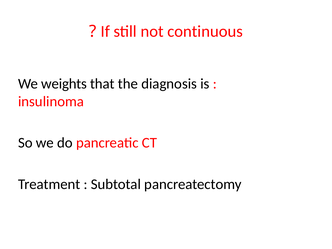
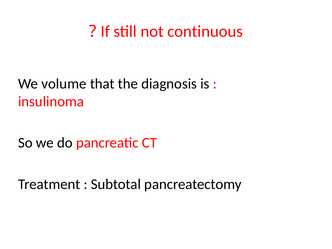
weights: weights -> volume
